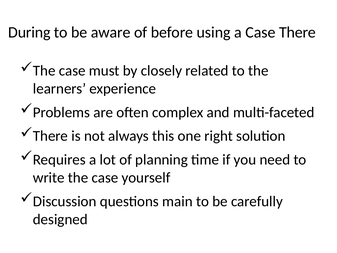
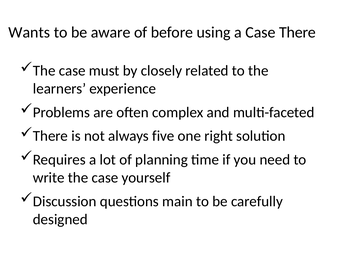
During: During -> Wants
this: this -> five
